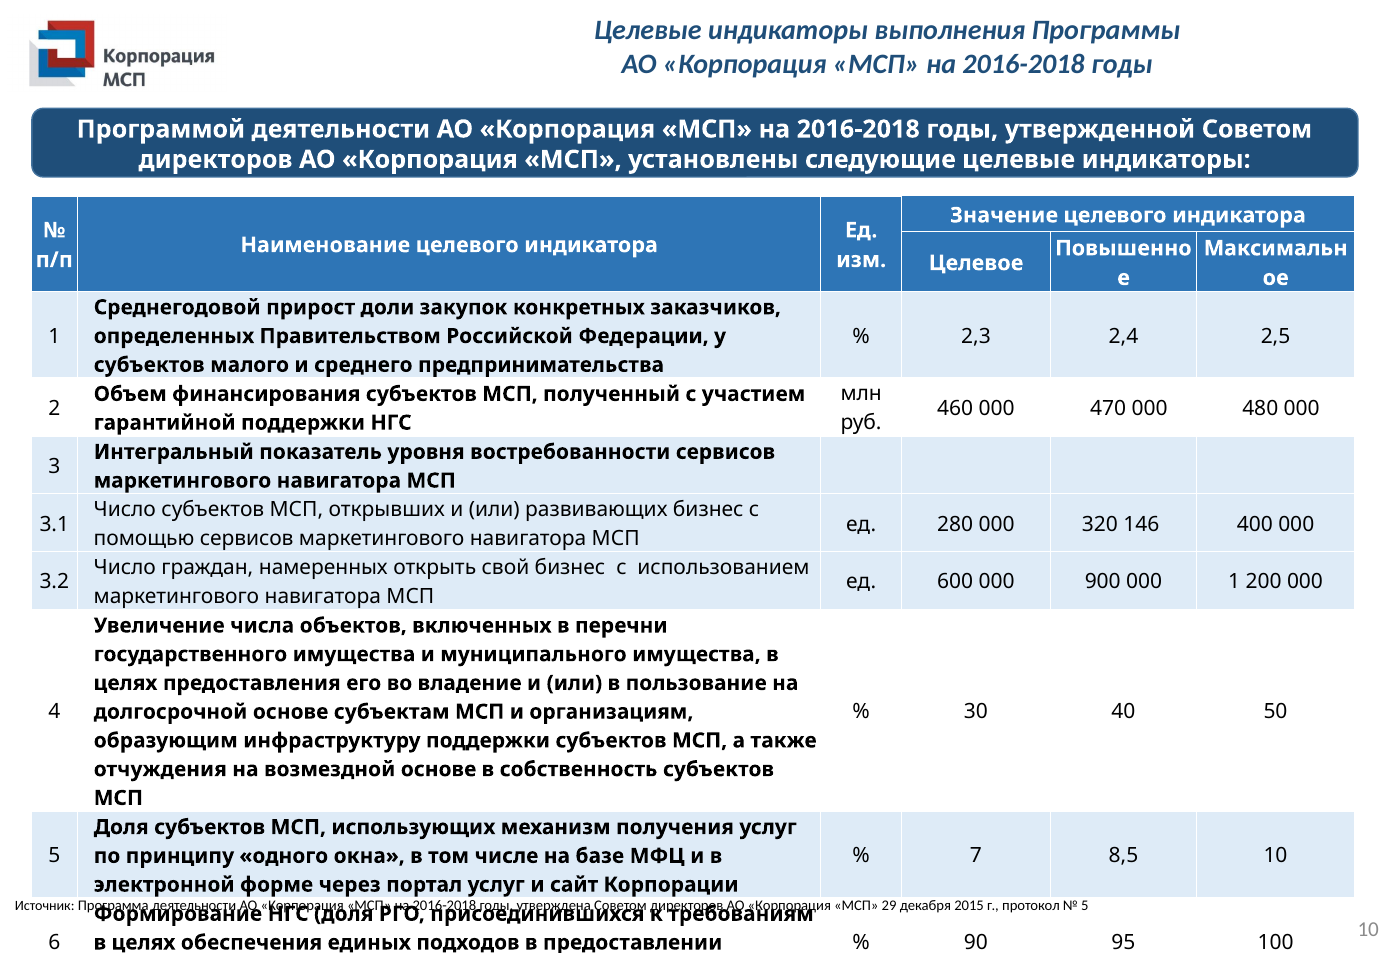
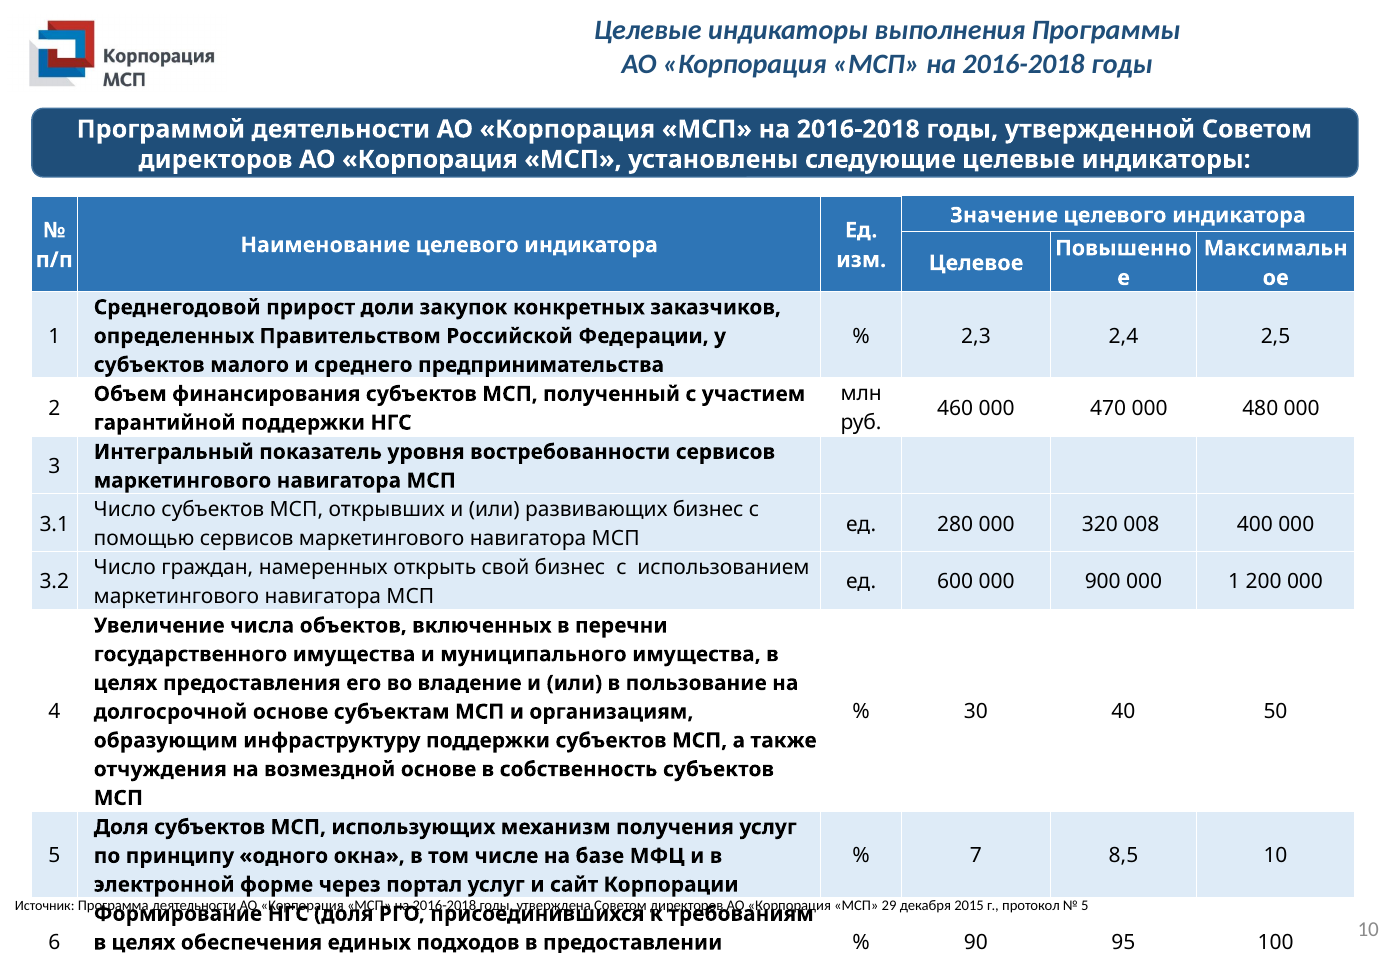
146: 146 -> 008
